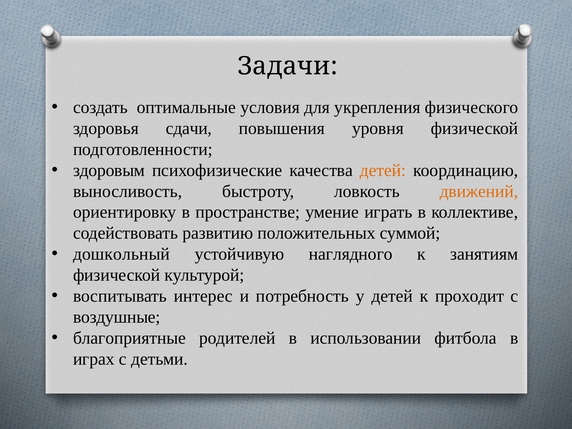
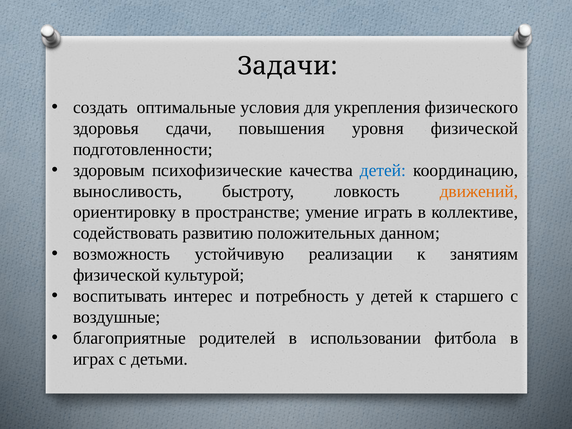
детей at (383, 170) colour: orange -> blue
суммой: суммой -> данном
дошкольный: дошкольный -> возможность
наглядного: наглядного -> реализации
проходит: проходит -> старшего
